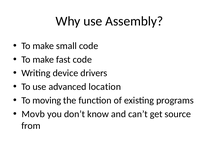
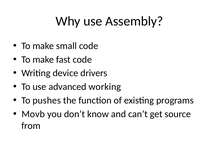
location: location -> working
moving: moving -> pushes
